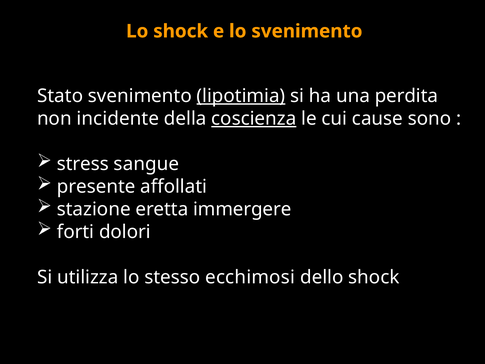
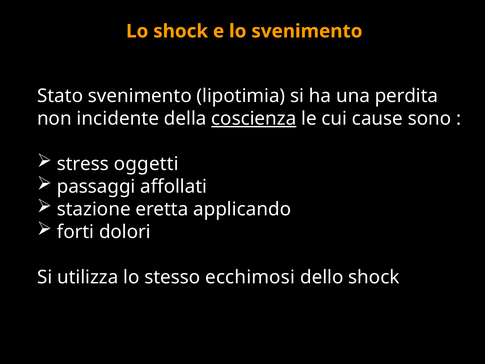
lipotimia underline: present -> none
sangue: sangue -> oggetti
presente: presente -> passaggi
immergere: immergere -> applicando
